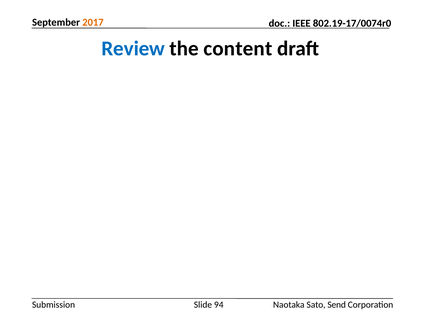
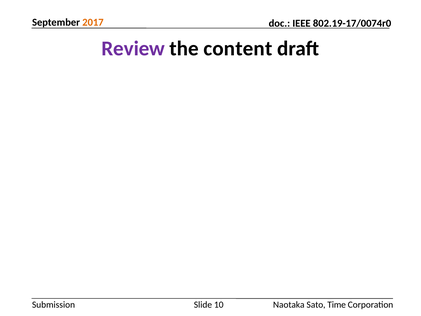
Review colour: blue -> purple
94: 94 -> 10
Send: Send -> Time
